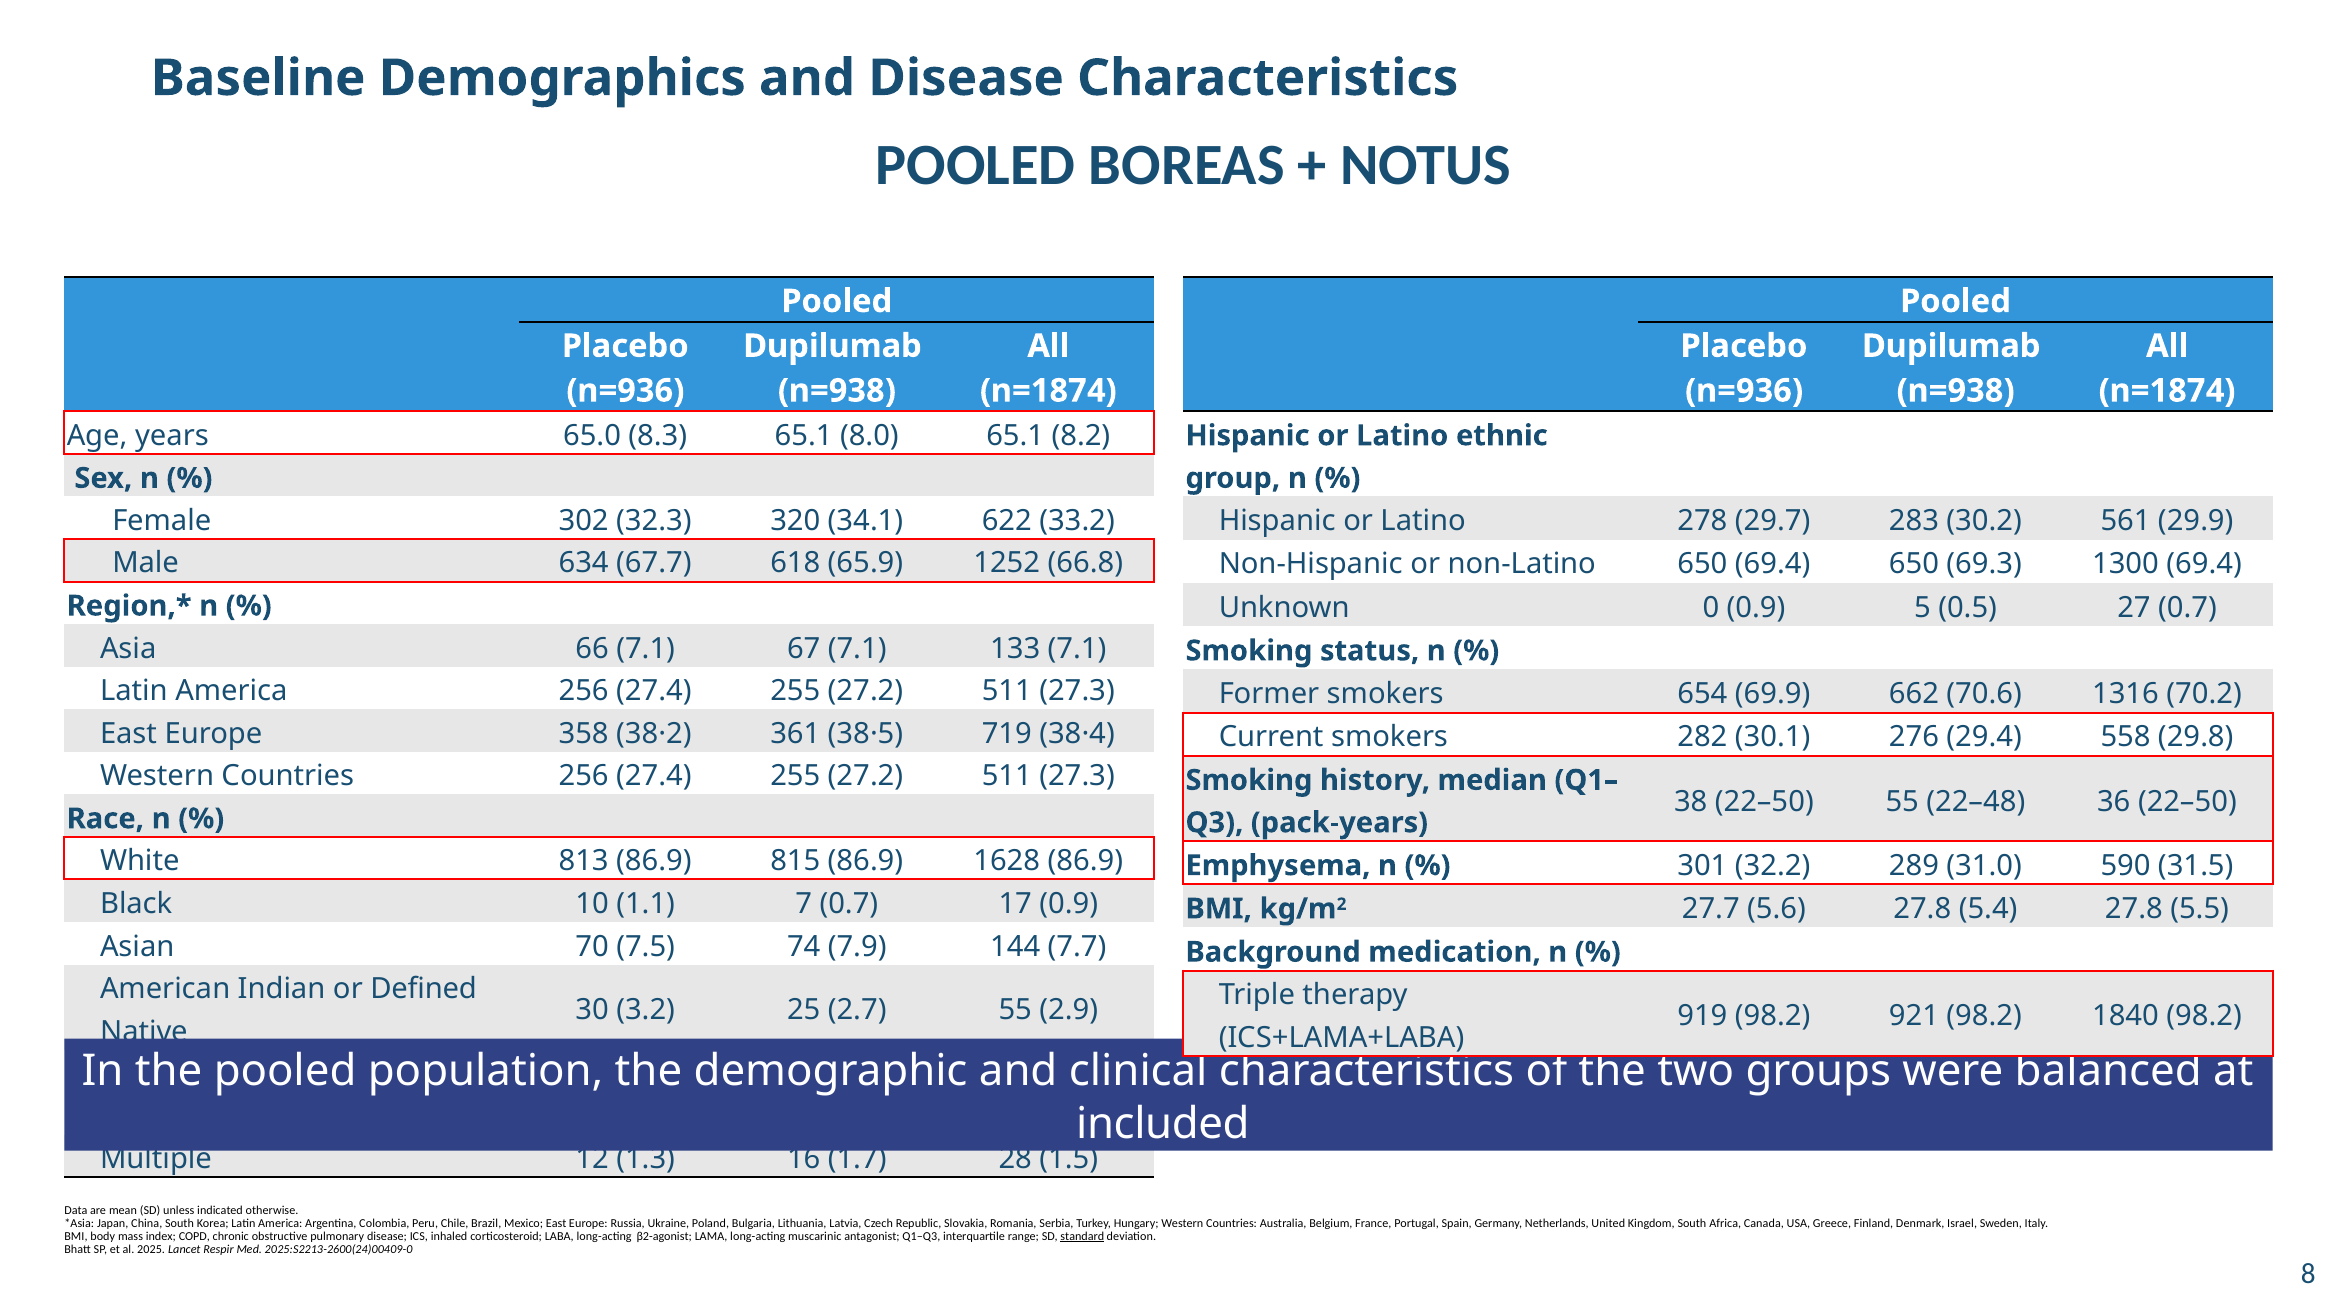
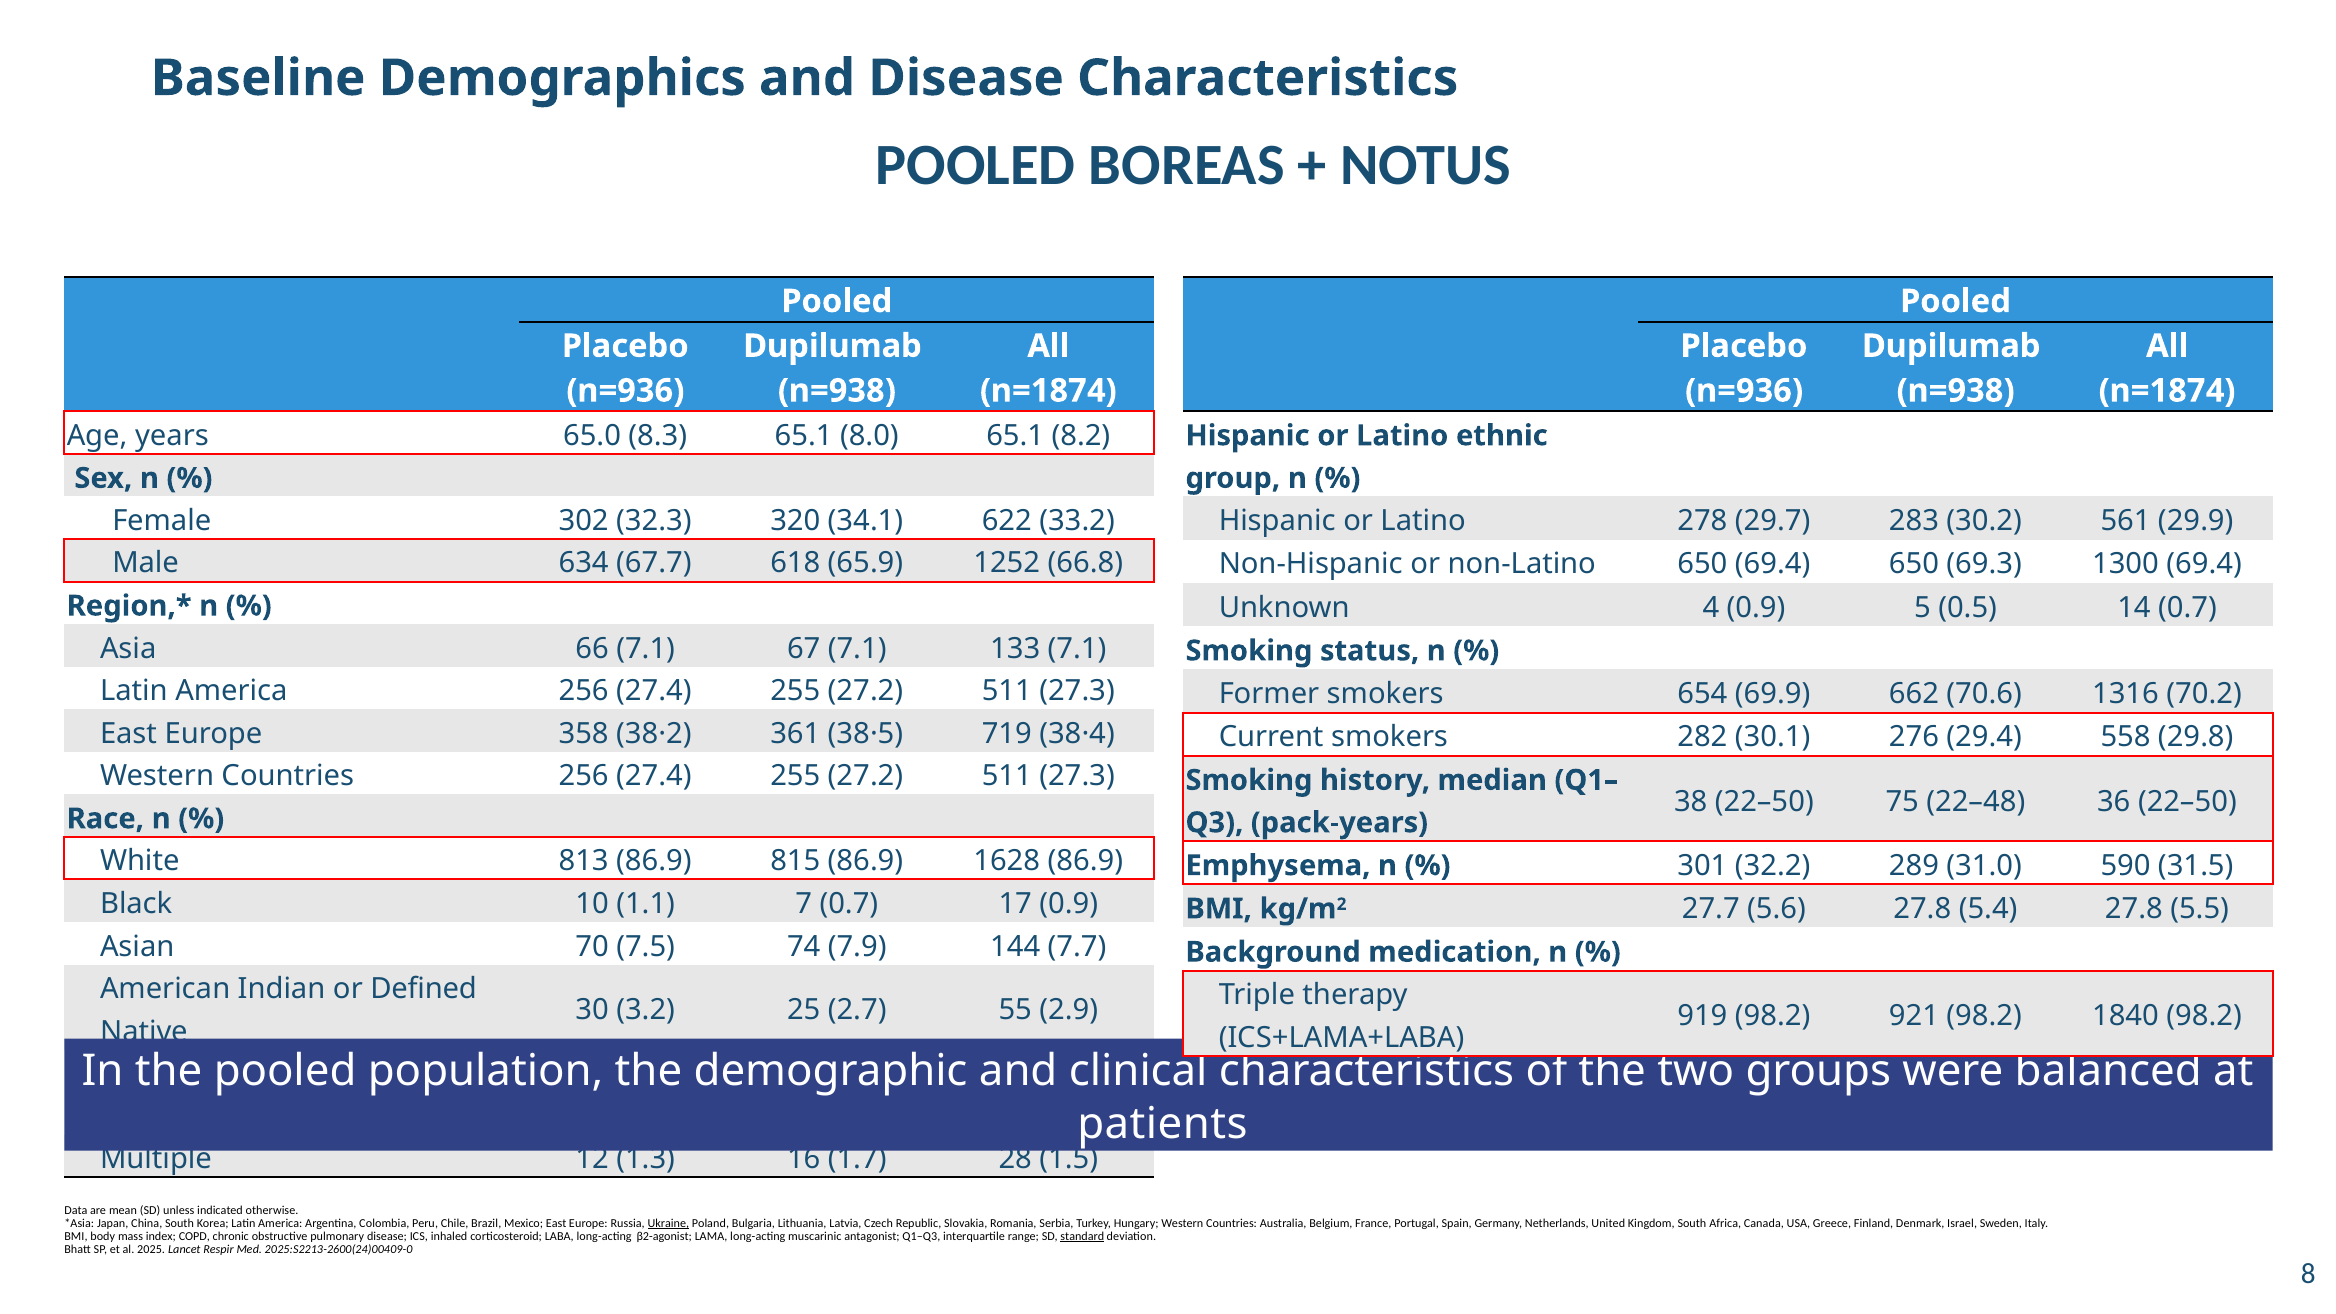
0: 0 -> 4
27: 27 -> 14
22–50 55: 55 -> 75
included: included -> patients
Ukraine underline: none -> present
